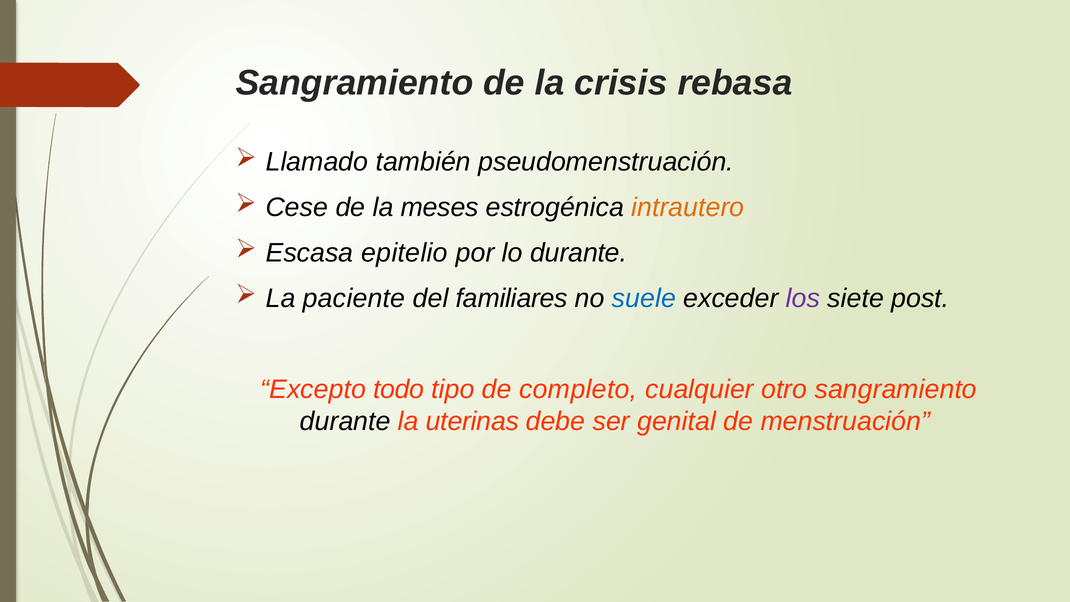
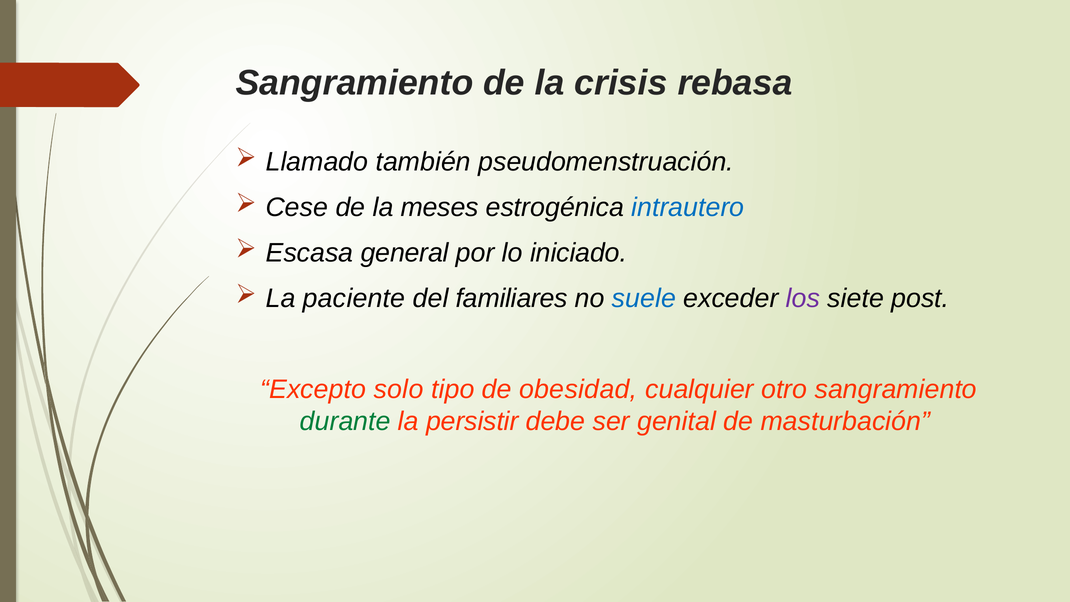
intrautero colour: orange -> blue
epitelio: epitelio -> general
lo durante: durante -> iniciado
todo: todo -> solo
completo: completo -> obesidad
durante at (345, 422) colour: black -> green
uterinas: uterinas -> persistir
menstruación: menstruación -> masturbación
